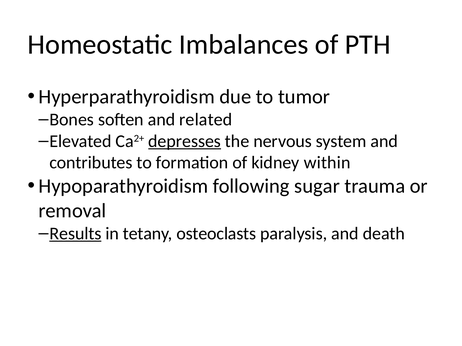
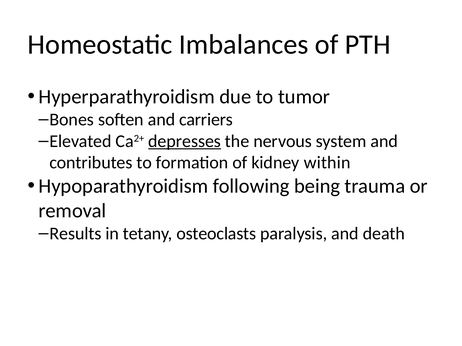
related: related -> carriers
sugar: sugar -> being
Results underline: present -> none
